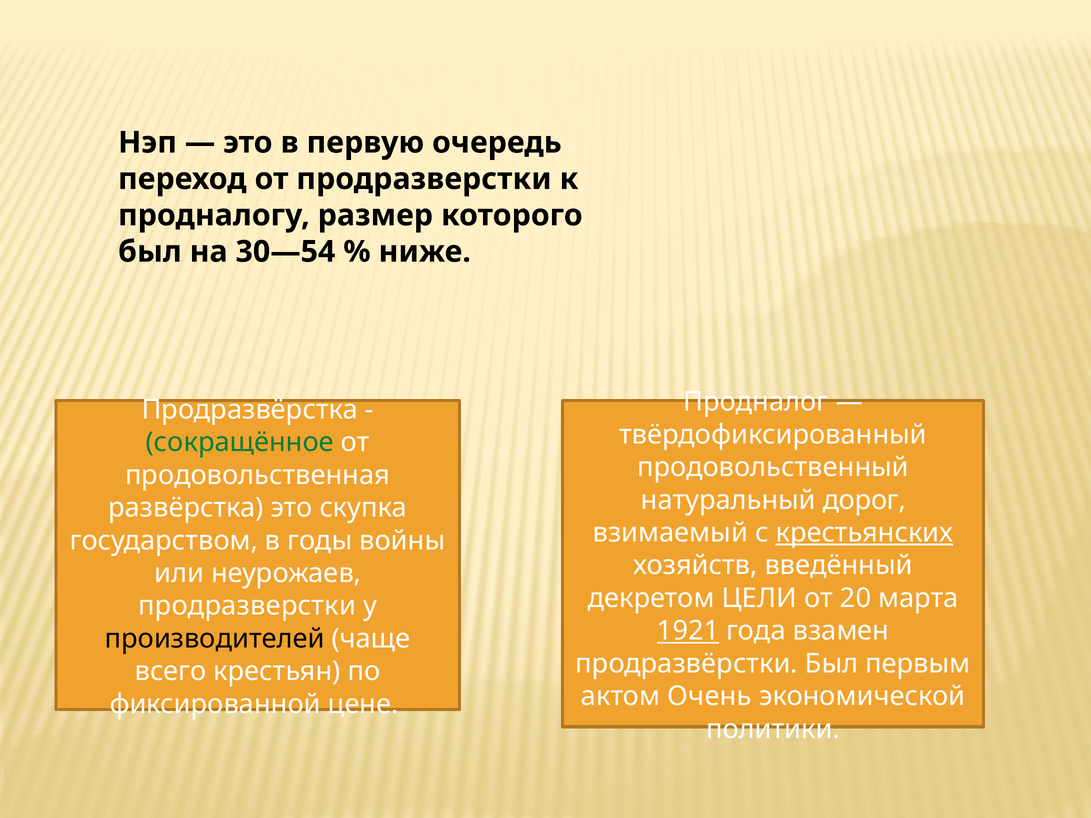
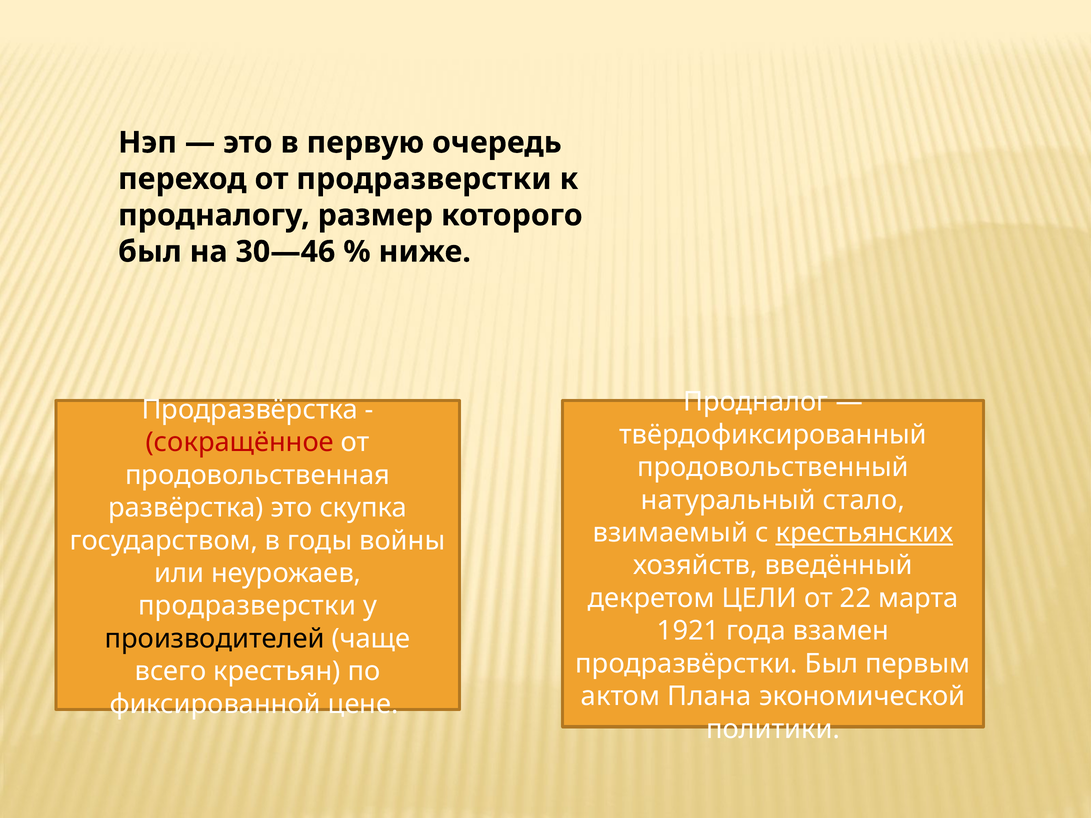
30—54: 30—54 -> 30—46
сокращённое colour: green -> red
дорог: дорог -> стало
20: 20 -> 22
1921 underline: present -> none
Очень: Очень -> Плана
